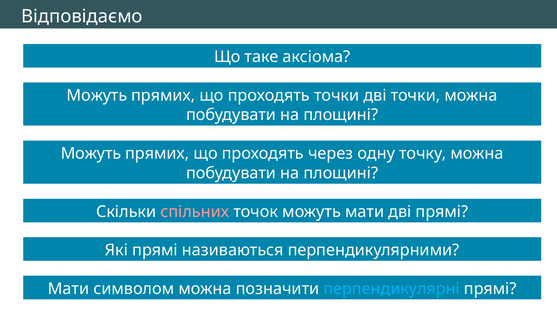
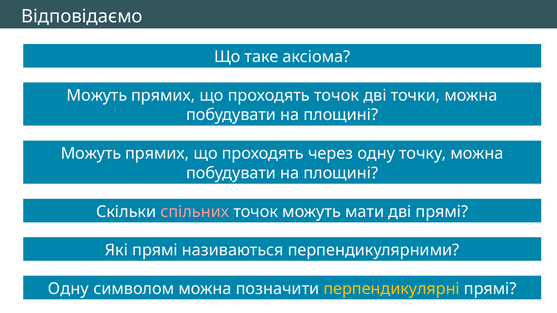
проходять точки: точки -> точок
Мати at (68, 289): Мати -> Одну
перпендикулярні colour: light blue -> yellow
